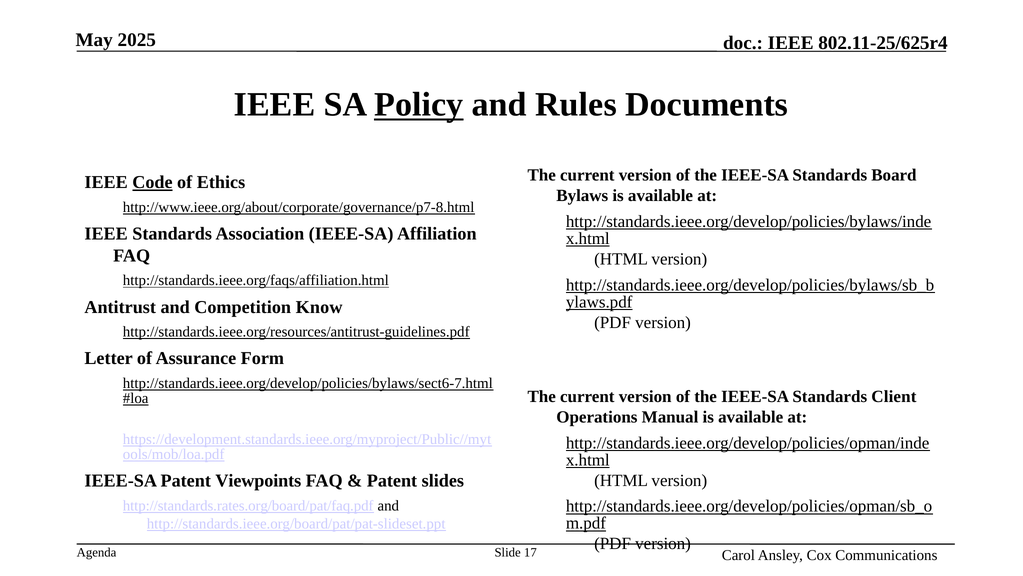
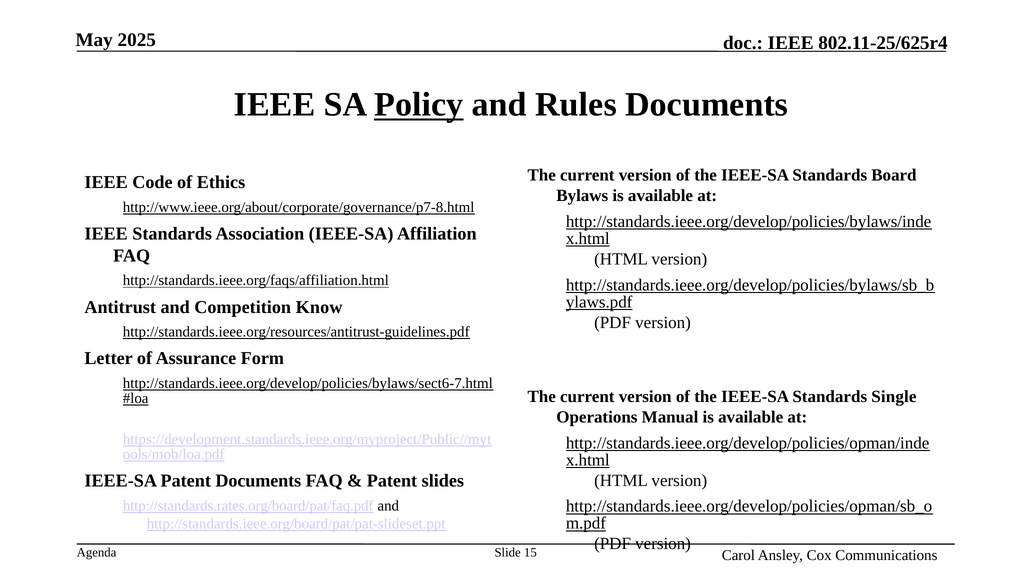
Code underline: present -> none
Client: Client -> Single
Patent Viewpoints: Viewpoints -> Documents
17: 17 -> 15
